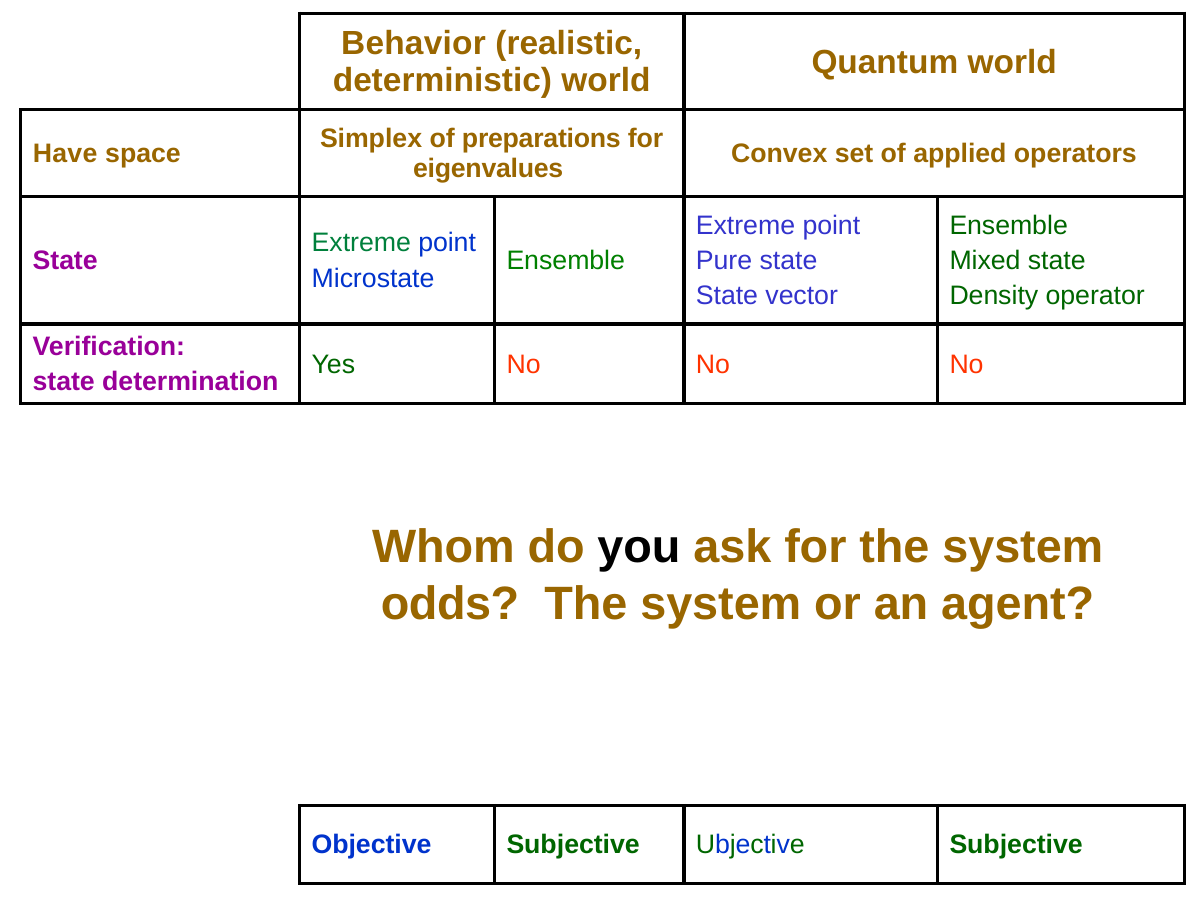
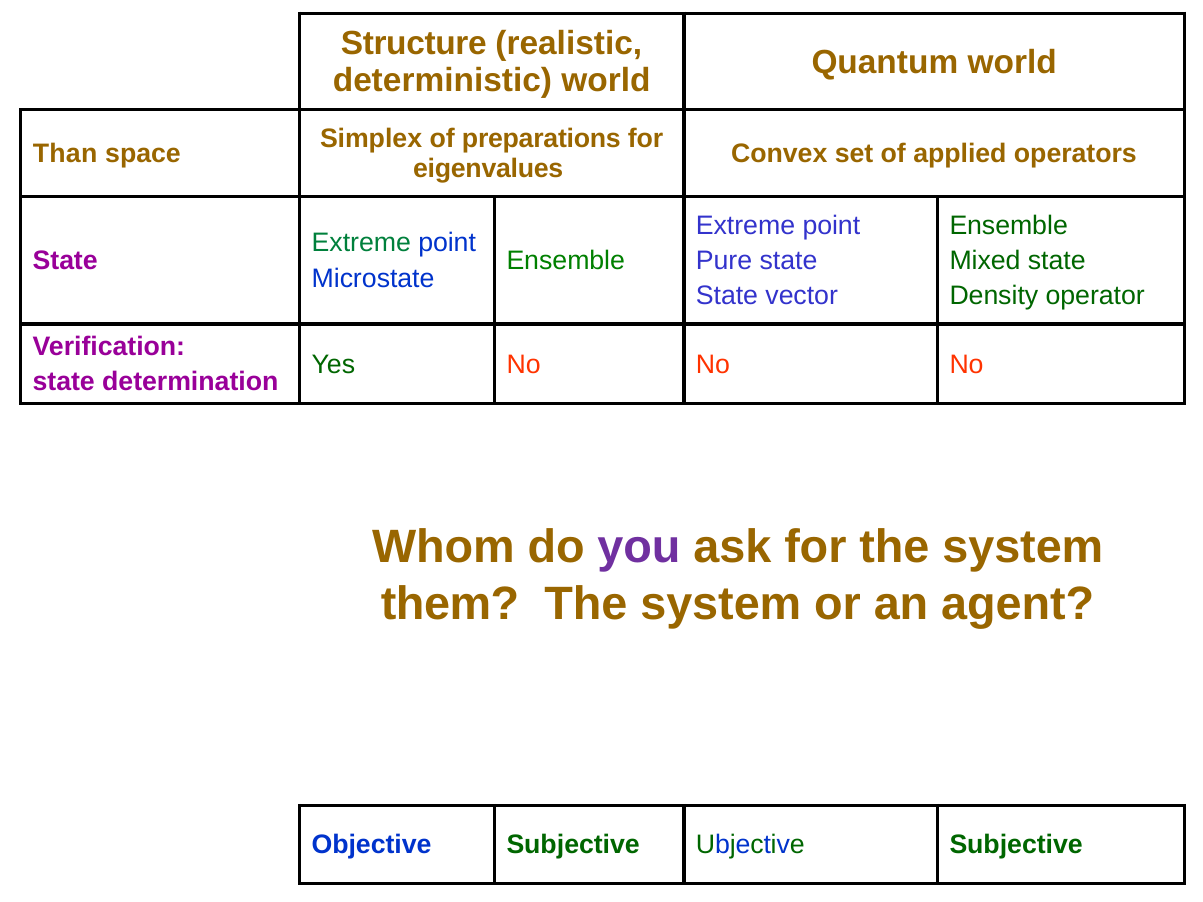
Behavior: Behavior -> Structure
Have: Have -> Than
you colour: black -> purple
odds: odds -> them
